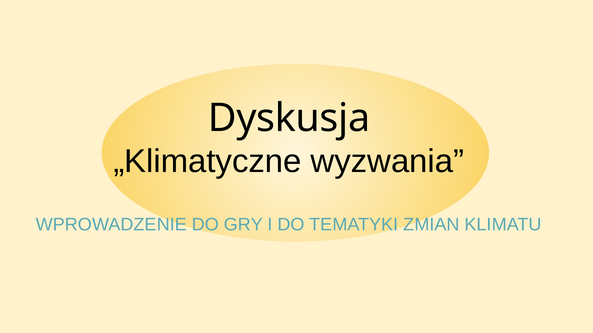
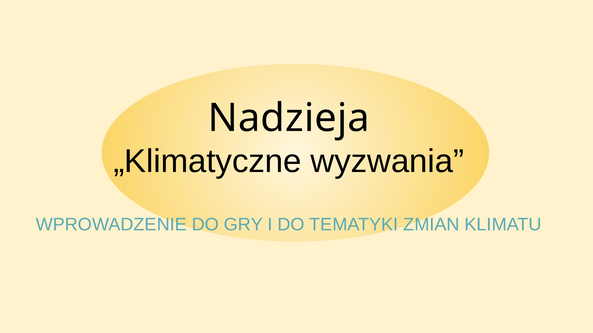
Dyskusja: Dyskusja -> Nadzieja
